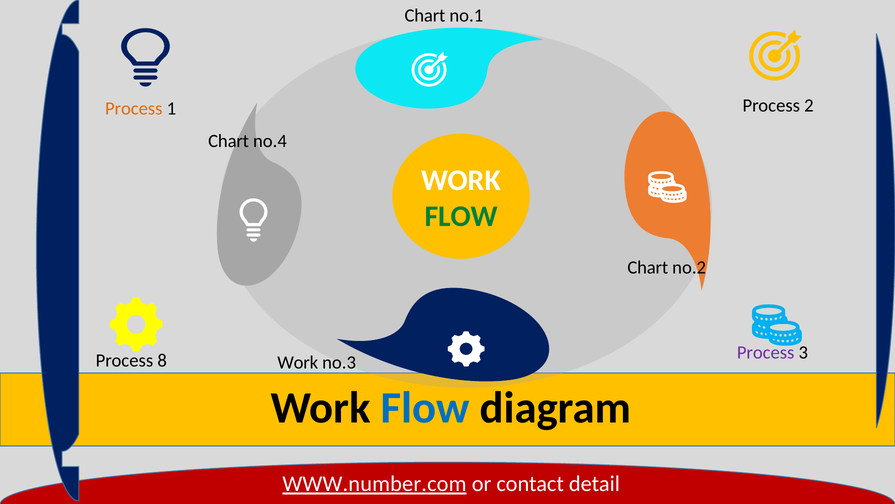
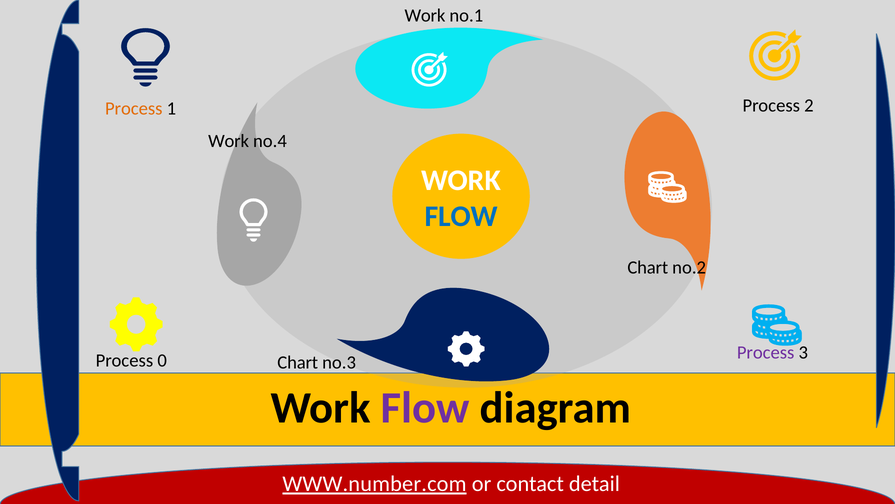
Chart at (425, 16): Chart -> Work
Chart at (229, 141): Chart -> Work
FLOW at (461, 216) colour: green -> blue
8: 8 -> 0
Work at (298, 362): Work -> Chart
Flow at (425, 407) colour: blue -> purple
